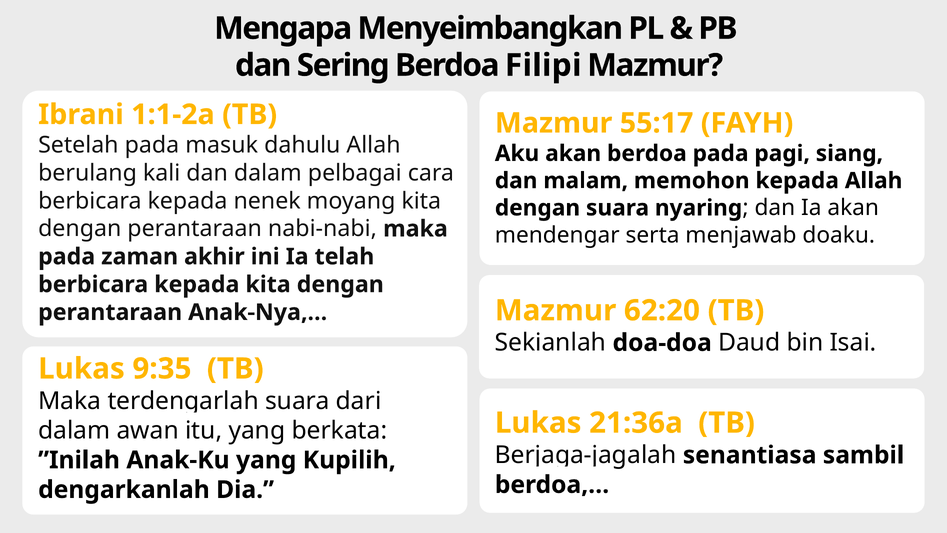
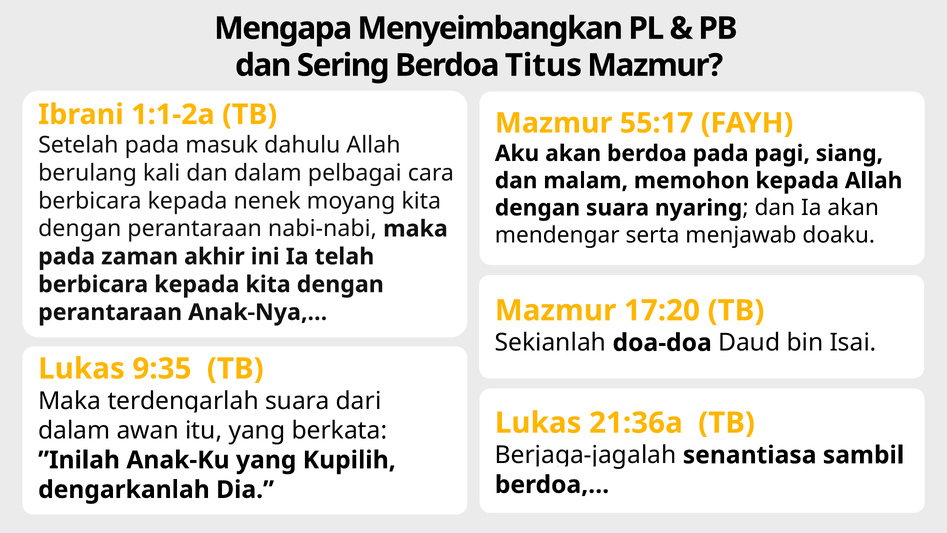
Filipi: Filipi -> Titus
62:20: 62:20 -> 17:20
